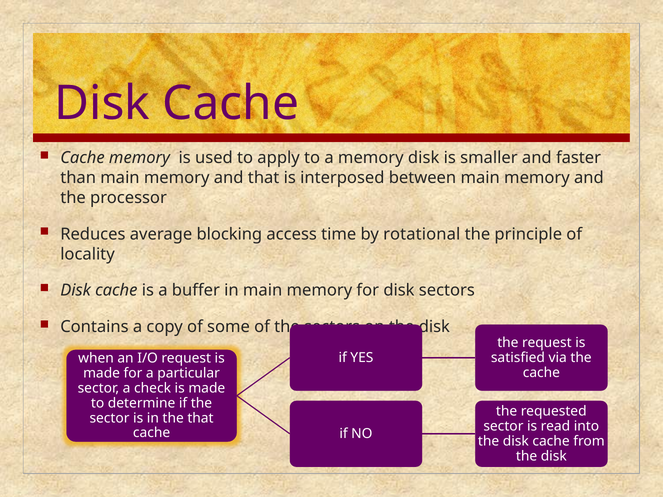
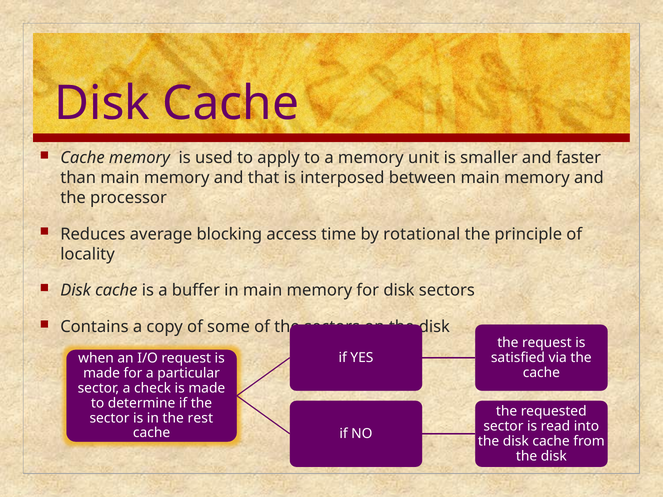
memory disk: disk -> unit
the that: that -> rest
